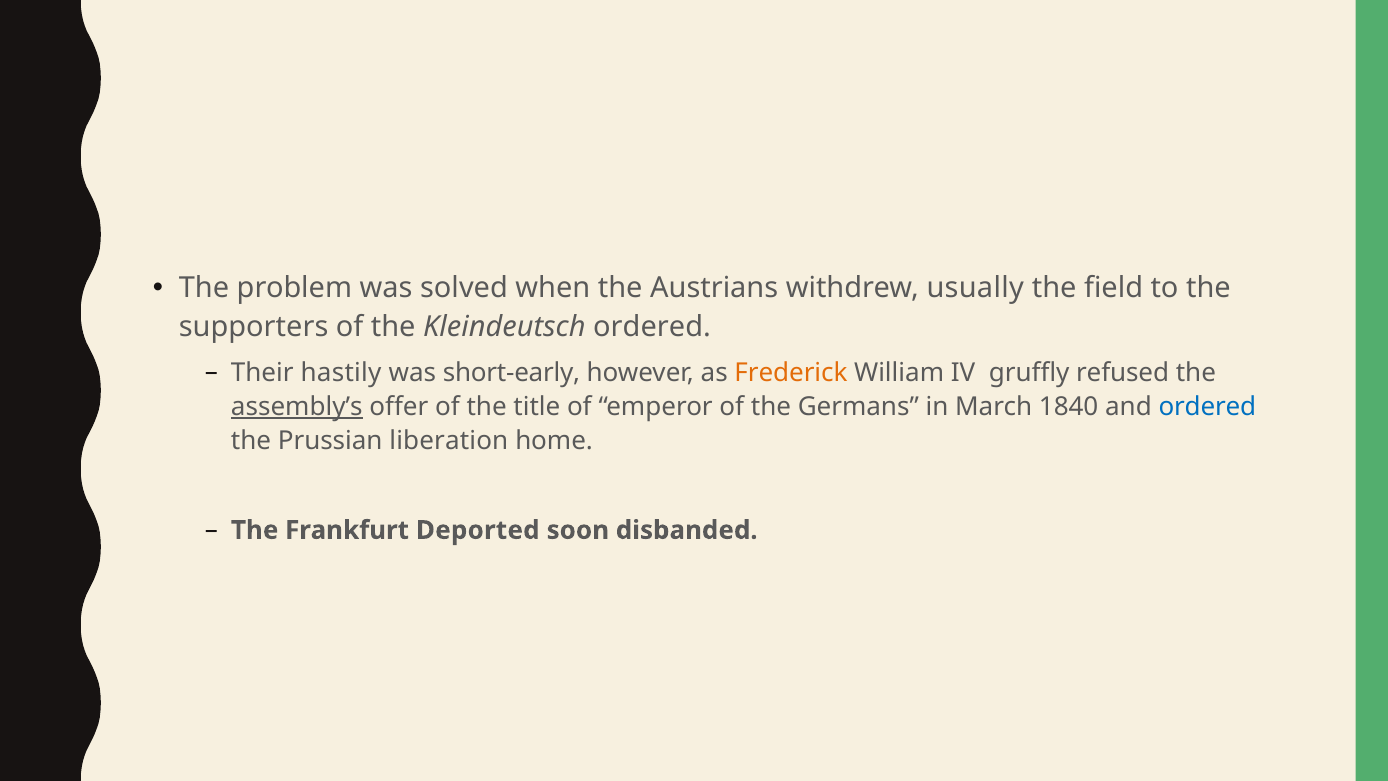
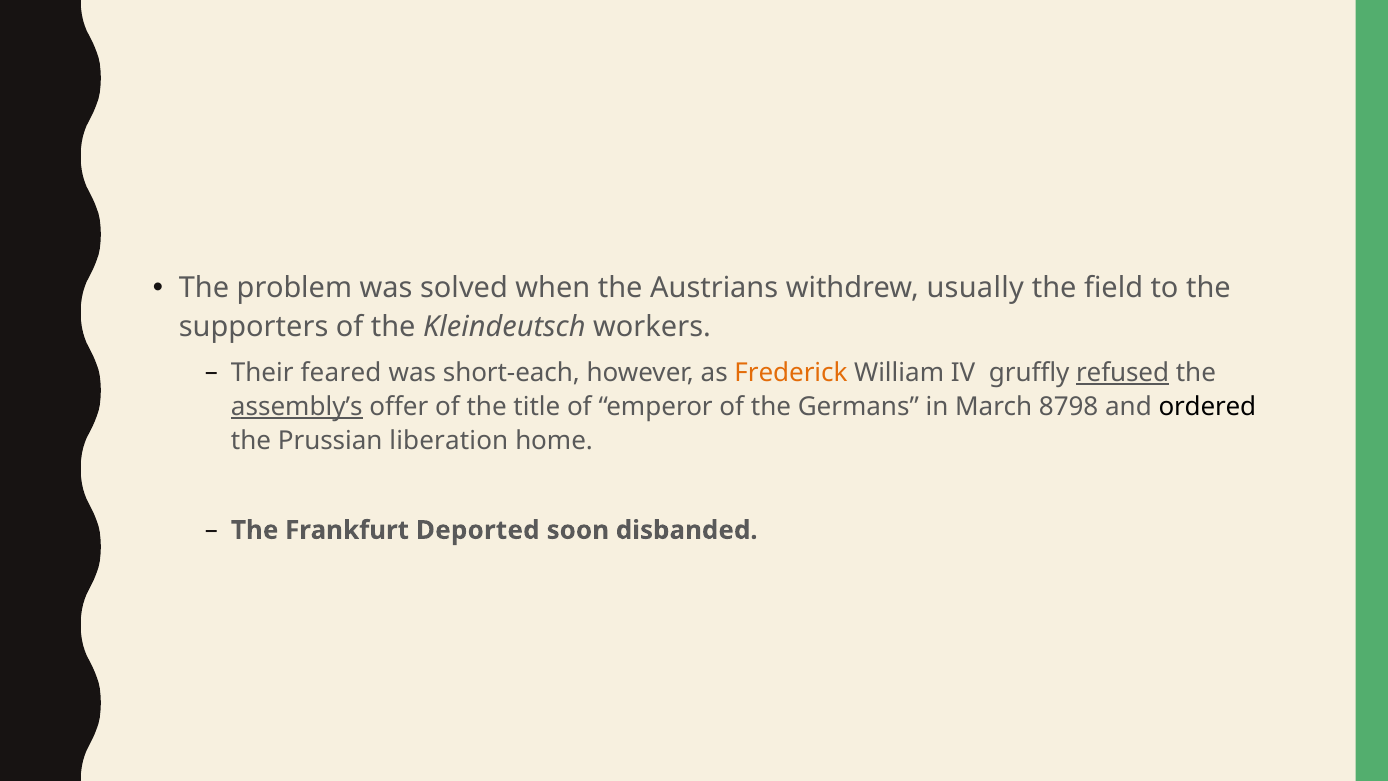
Kleindeutsch ordered: ordered -> workers
hastily: hastily -> feared
short-early: short-early -> short-each
refused underline: none -> present
1840: 1840 -> 8798
ordered at (1207, 407) colour: blue -> black
